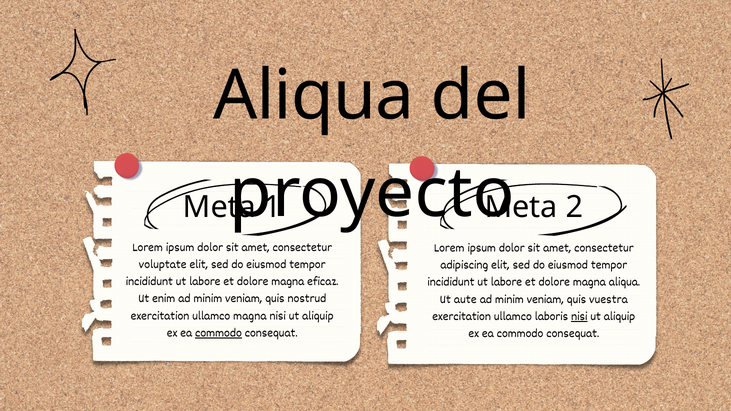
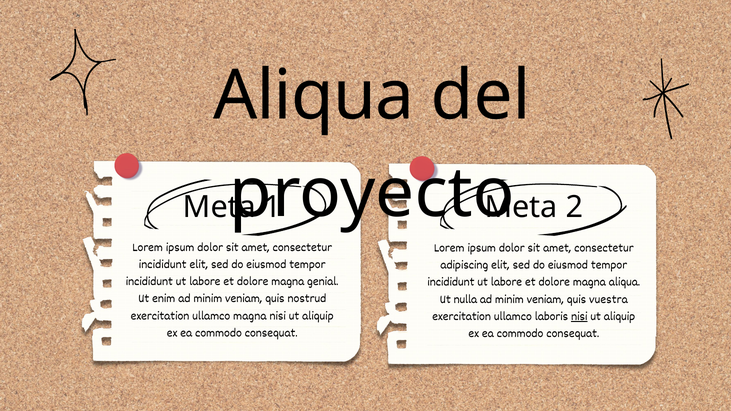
voluptate at (163, 264): voluptate -> incididunt
eficaz: eficaz -> genial
aute: aute -> nulla
commodo at (218, 333) underline: present -> none
